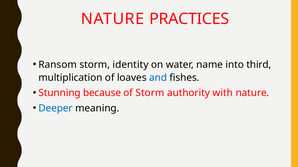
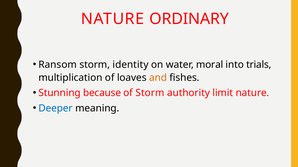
PRACTICES: PRACTICES -> ORDINARY
name: name -> moral
third: third -> trials
and colour: blue -> orange
with: with -> limit
